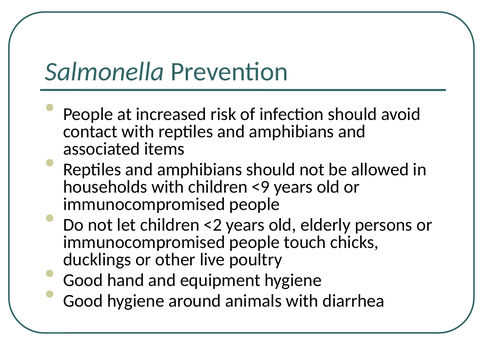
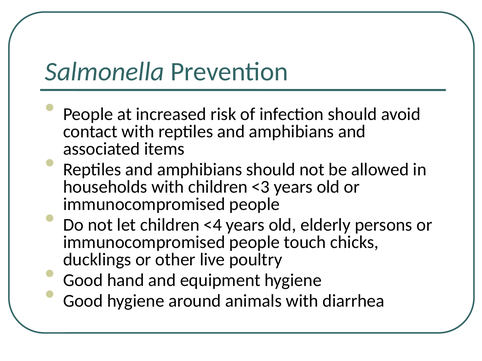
<9: <9 -> <3
<2: <2 -> <4
